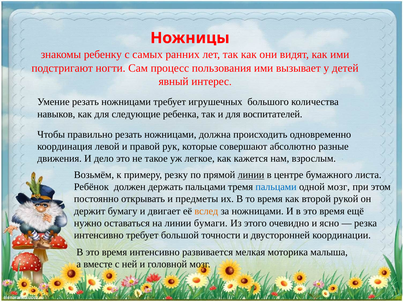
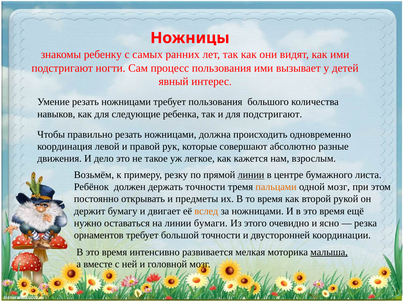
требует игрушечных: игрушечных -> пользования
для воспитателей: воспитателей -> подстригают
держать пальцами: пальцами -> точности
пальцами at (276, 187) colour: blue -> orange
интенсивно at (99, 235): интенсивно -> орнаментов
малыша underline: none -> present
